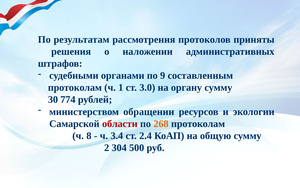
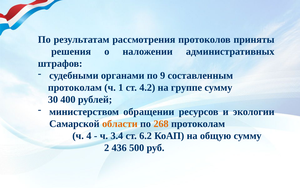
3.0: 3.0 -> 4.2
органу: органу -> группе
774: 774 -> 400
области colour: red -> orange
8: 8 -> 4
2.4: 2.4 -> 6.2
304: 304 -> 436
